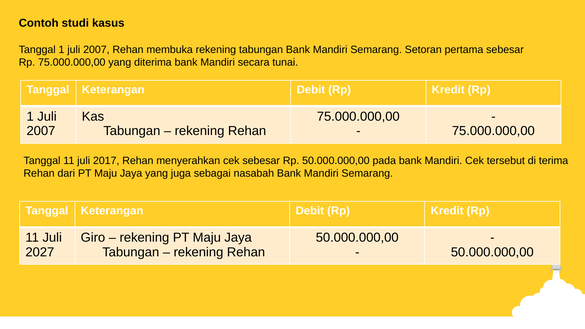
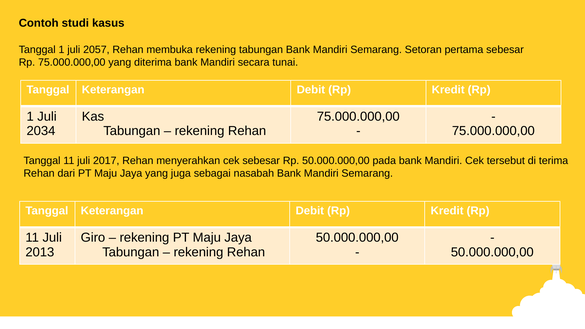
Tanggal 1 juli 2007: 2007 -> 2057
2007 at (41, 131): 2007 -> 2034
2027: 2027 -> 2013
